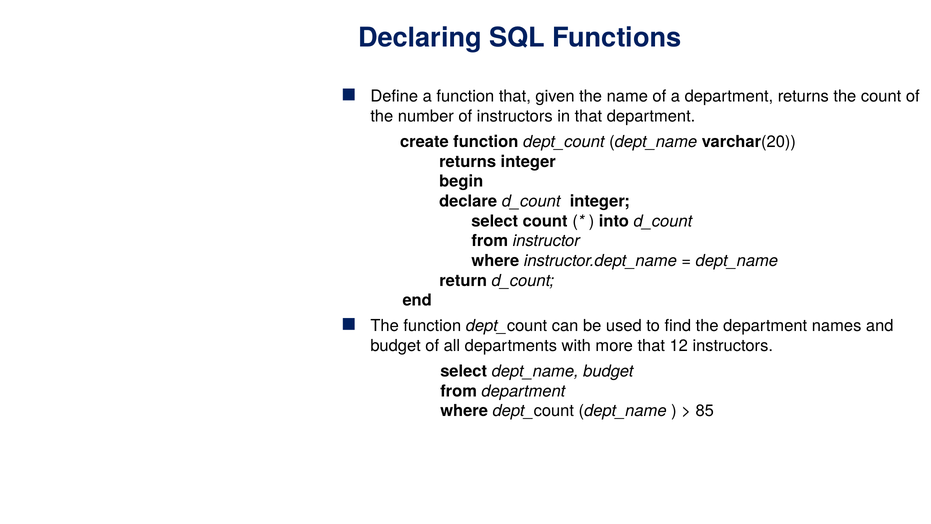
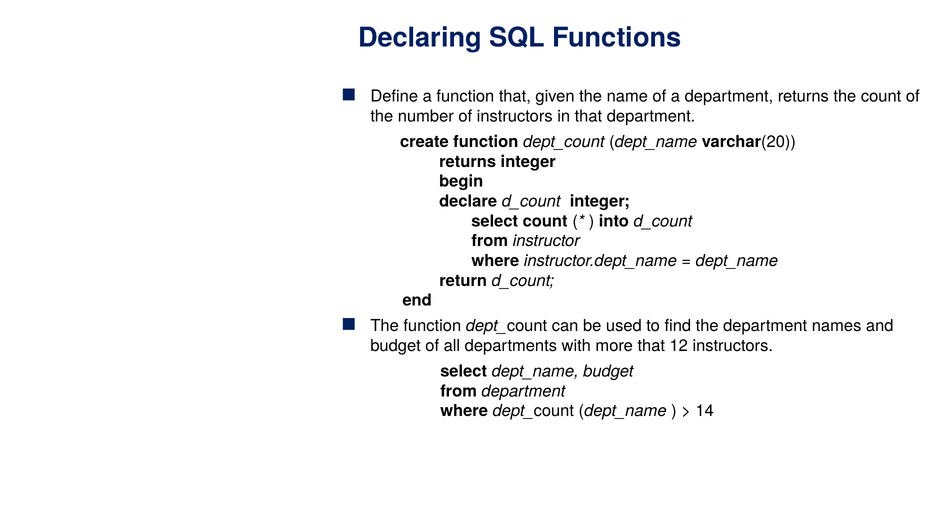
85: 85 -> 14
